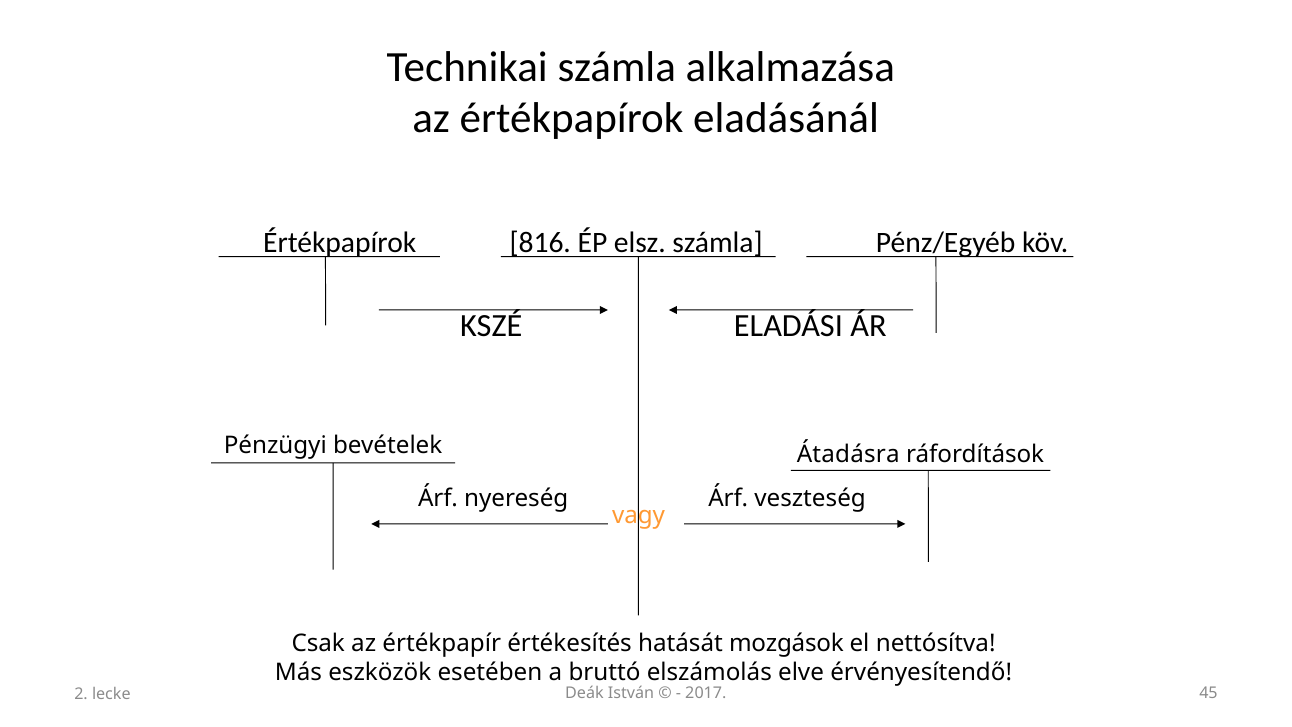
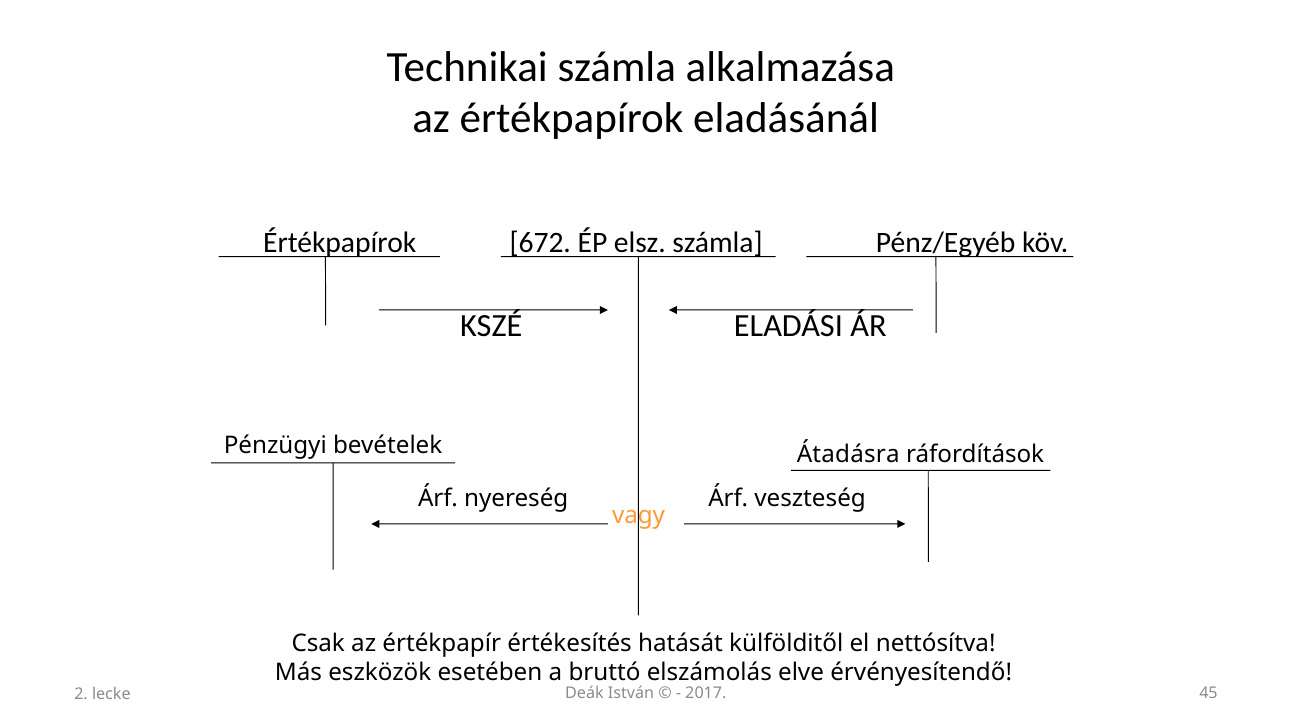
816: 816 -> 672
mozgások: mozgások -> külfölditől
